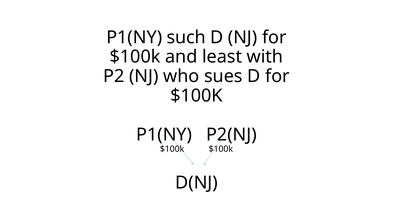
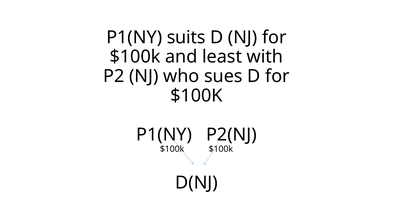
such: such -> suits
